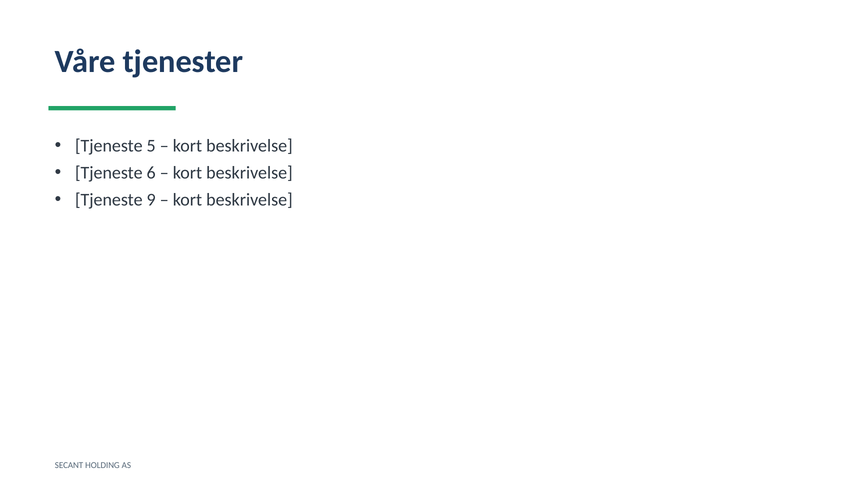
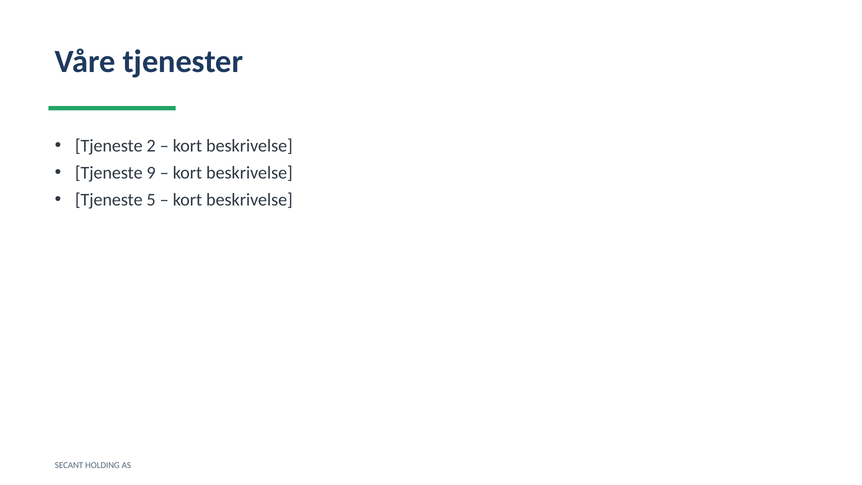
5: 5 -> 2
6: 6 -> 9
9: 9 -> 5
